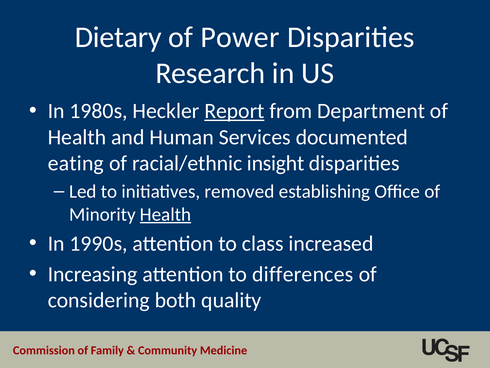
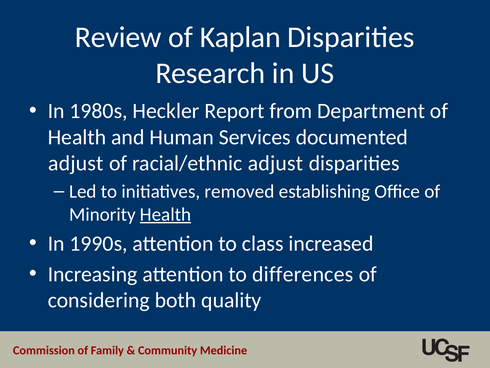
Dietary: Dietary -> Review
Power: Power -> Kaplan
Report underline: present -> none
eating at (76, 163): eating -> adjust
racial/ethnic insight: insight -> adjust
